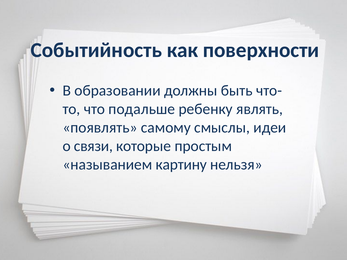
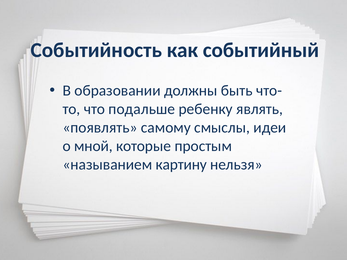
поверхности: поверхности -> событийный
связи: связи -> мной
